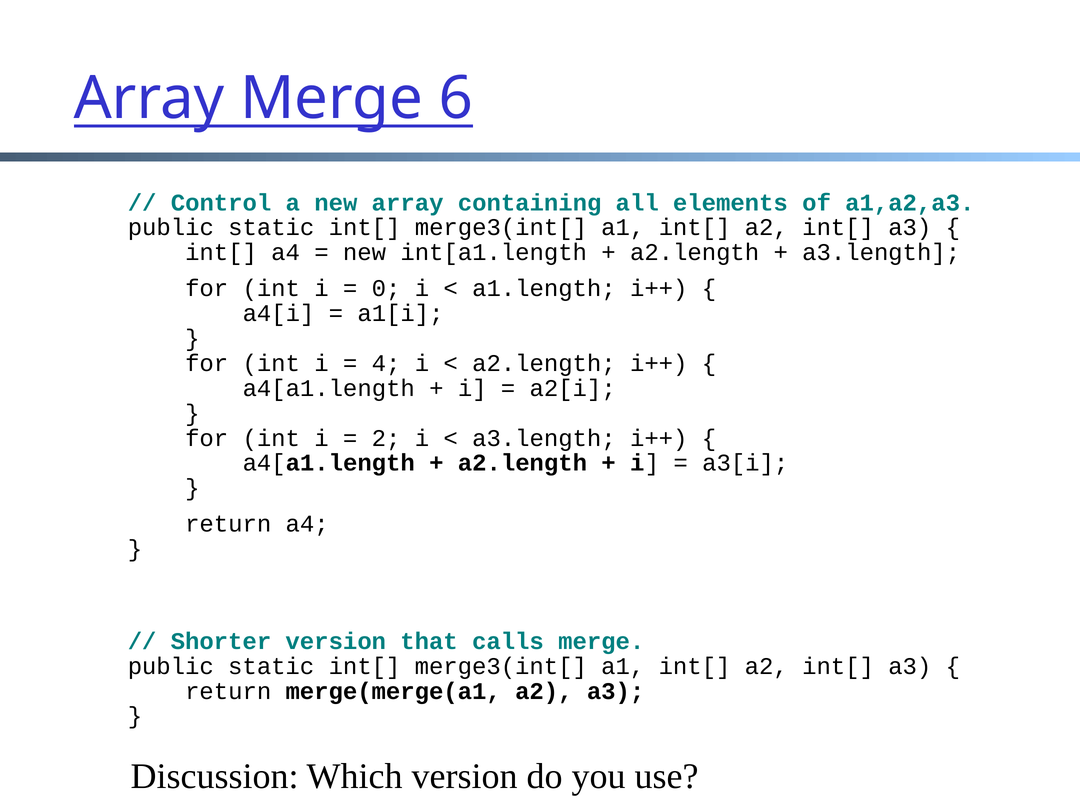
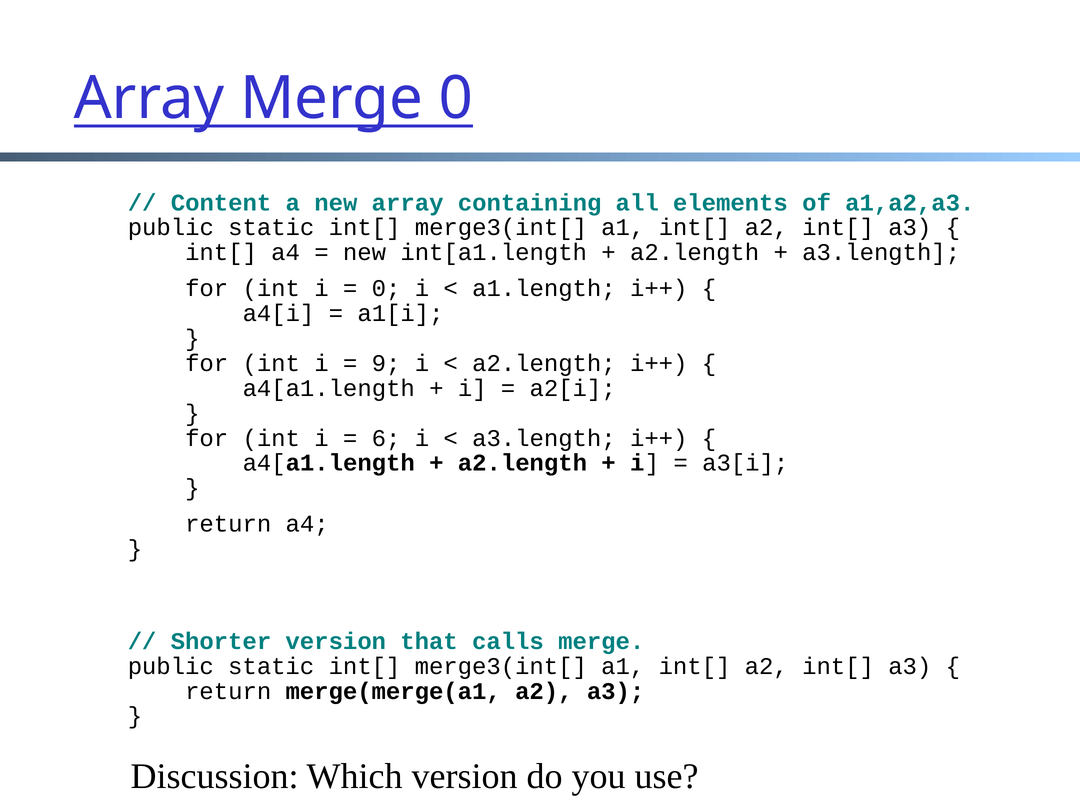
Merge 6: 6 -> 0
Control: Control -> Content
4: 4 -> 9
2: 2 -> 6
